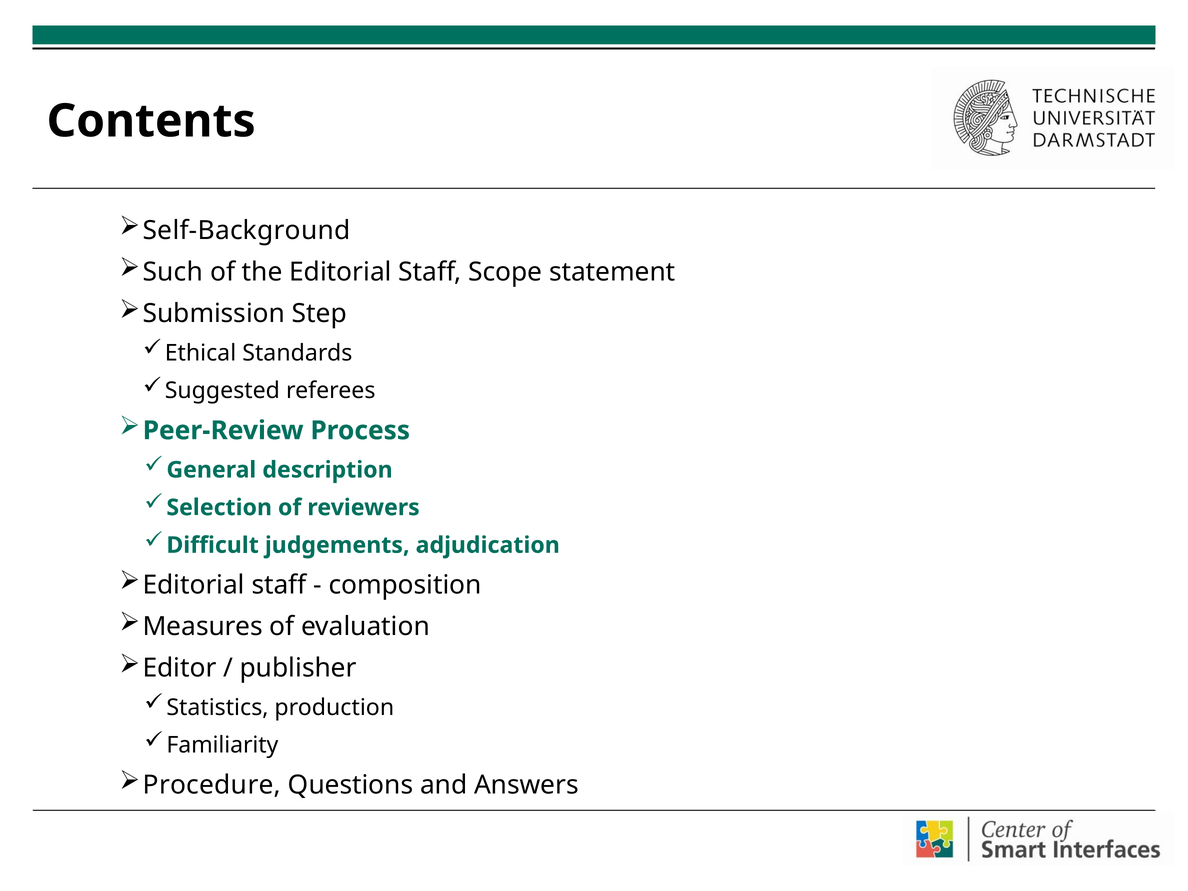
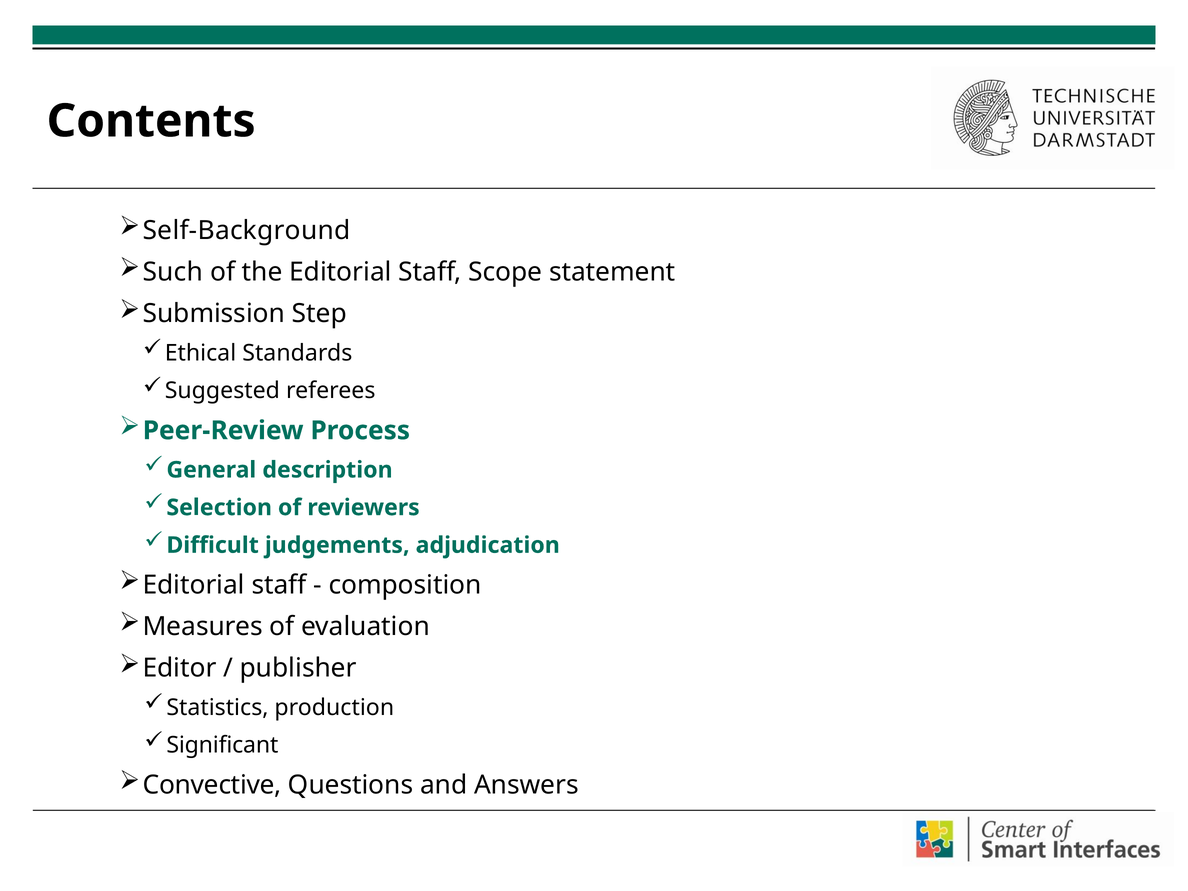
Familiarity: Familiarity -> Significant
Procedure: Procedure -> Convective
